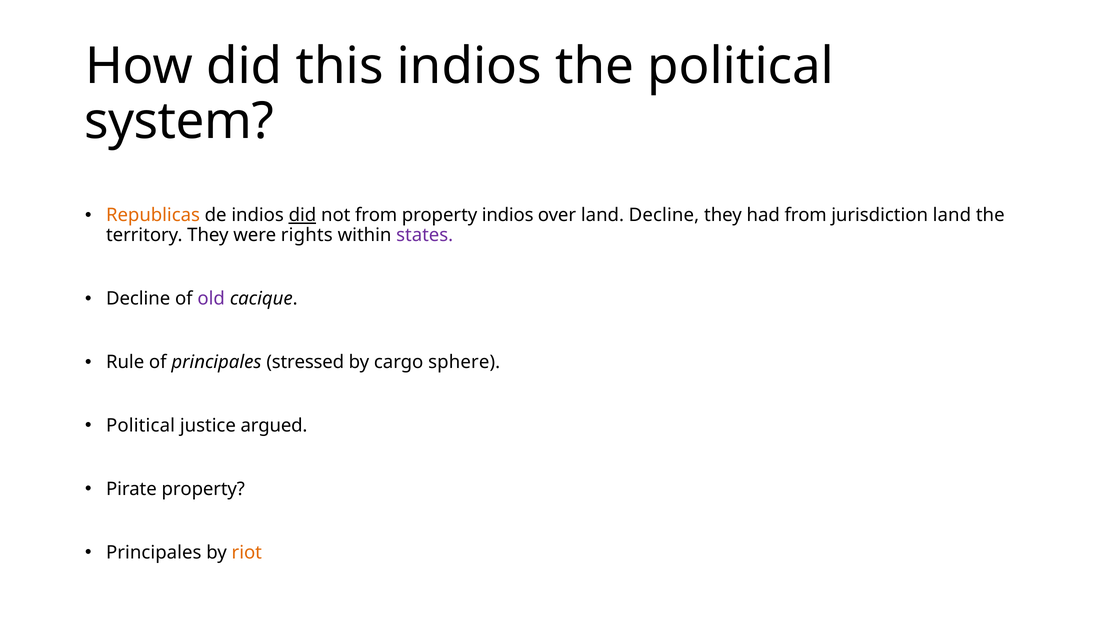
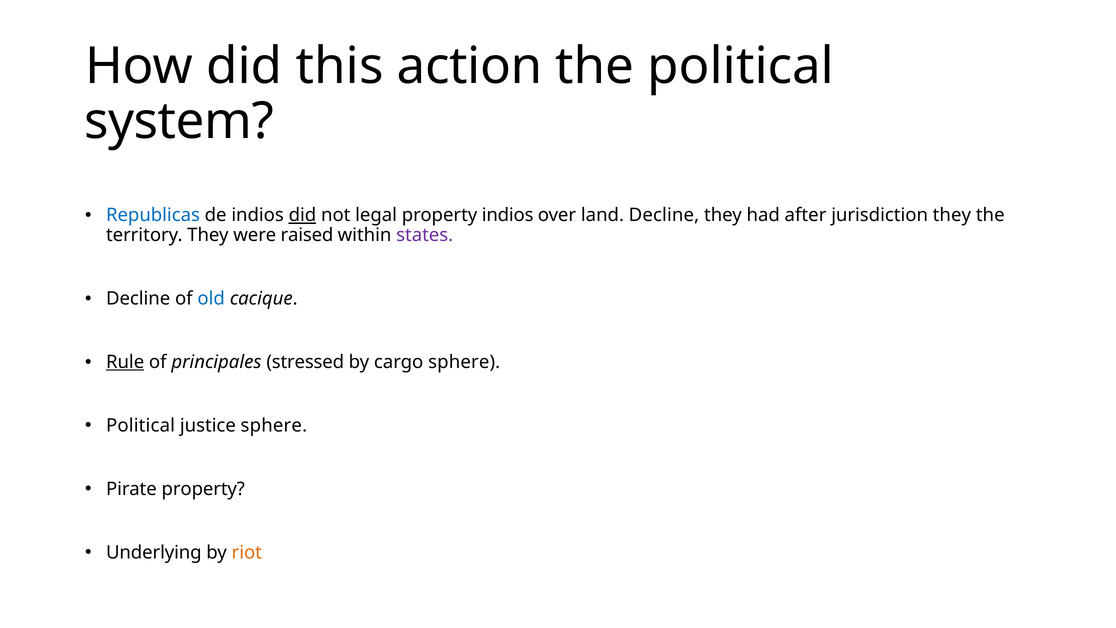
this indios: indios -> action
Republicas colour: orange -> blue
not from: from -> legal
had from: from -> after
jurisdiction land: land -> they
rights: rights -> raised
old colour: purple -> blue
Rule underline: none -> present
justice argued: argued -> sphere
Principales at (154, 552): Principales -> Underlying
